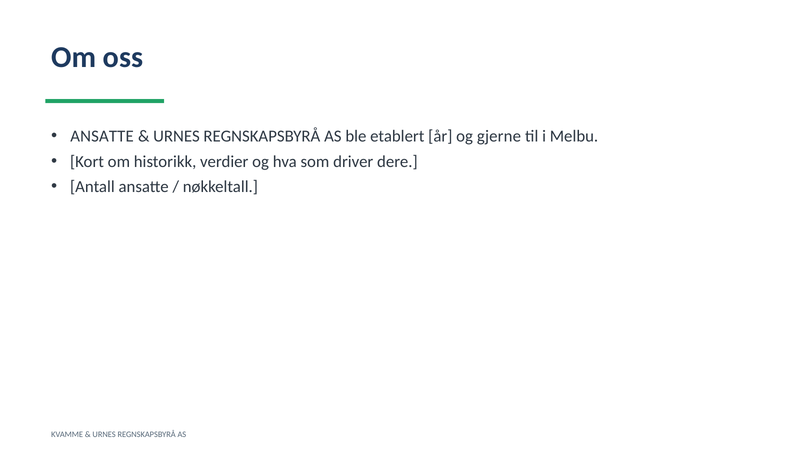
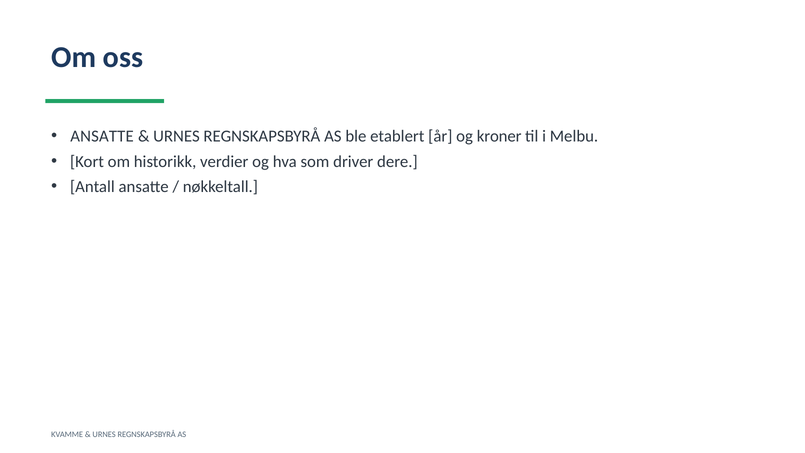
gjerne: gjerne -> kroner
